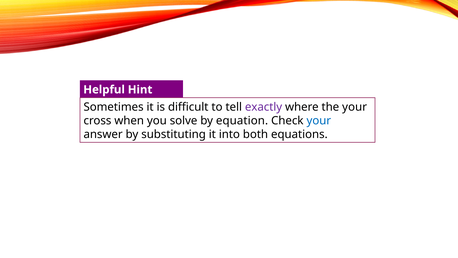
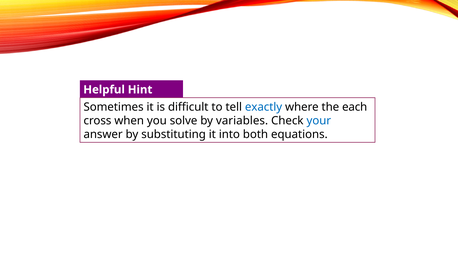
exactly colour: purple -> blue
the your: your -> each
equation: equation -> variables
